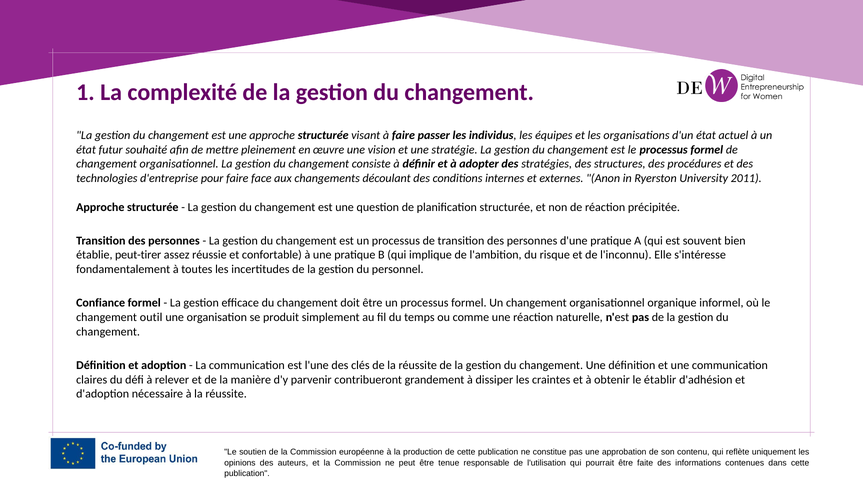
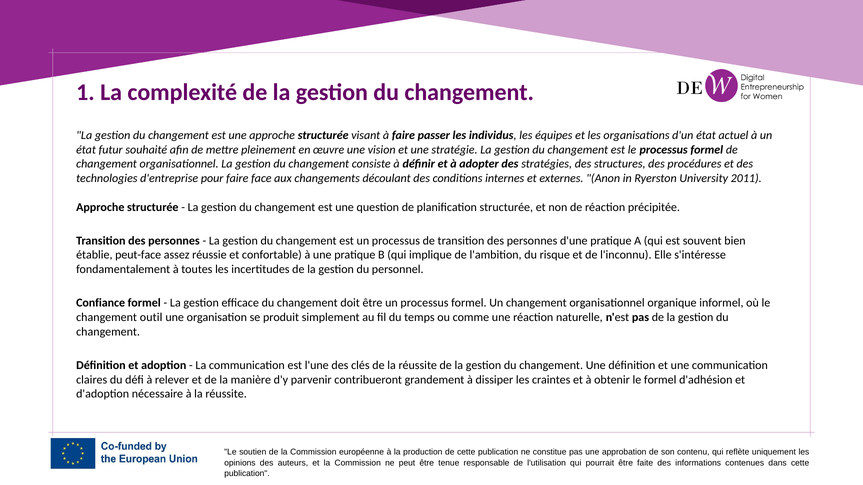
peut-tirer: peut-tirer -> peut-face
le établir: établir -> formel
